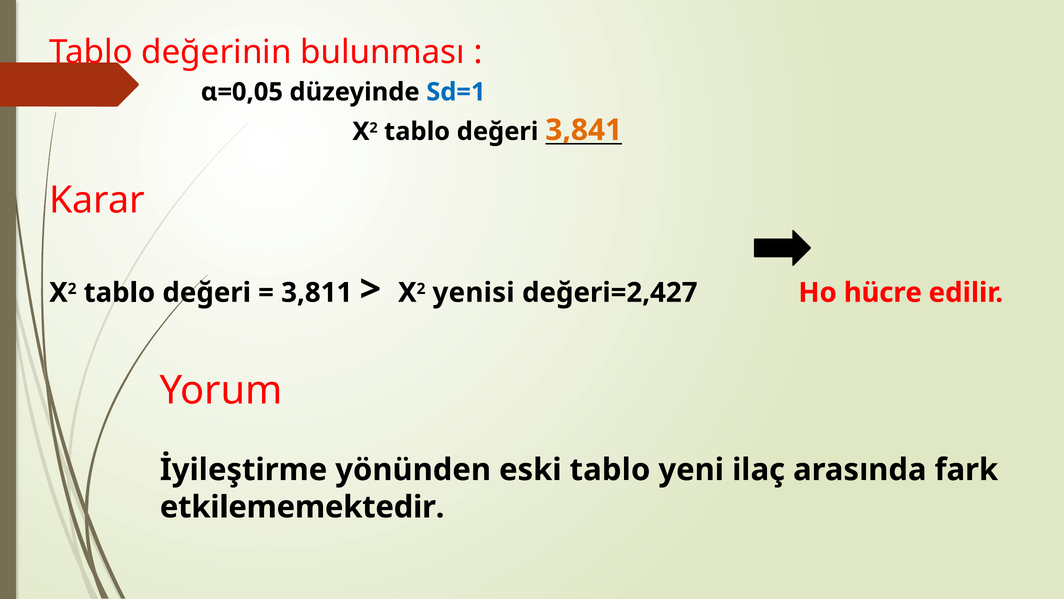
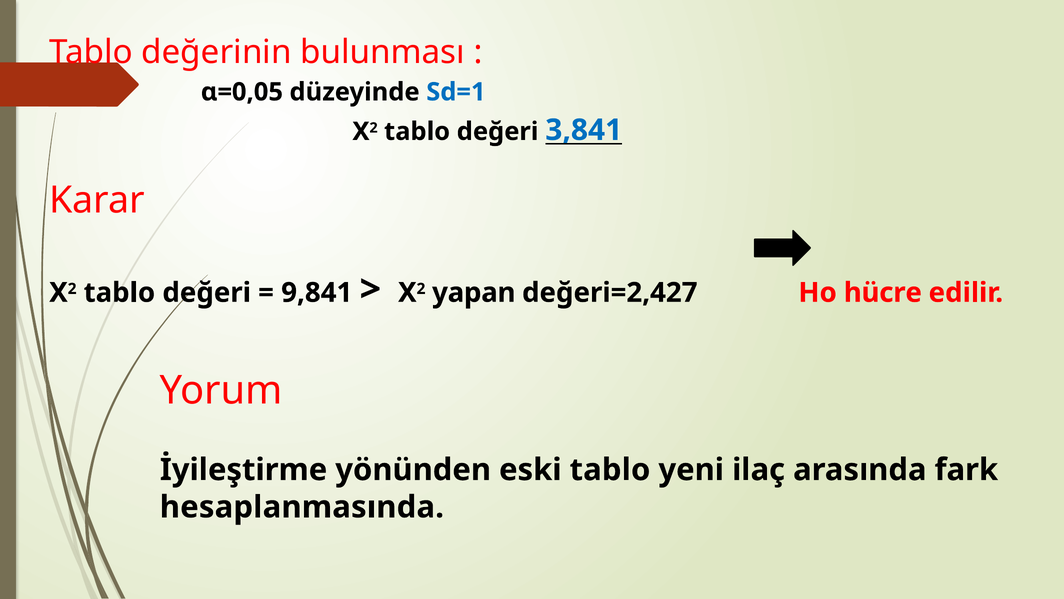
3,841 colour: orange -> blue
3,811: 3,811 -> 9,841
yenisi: yenisi -> yapan
etkilememektedir: etkilememektedir -> hesaplanmasında
